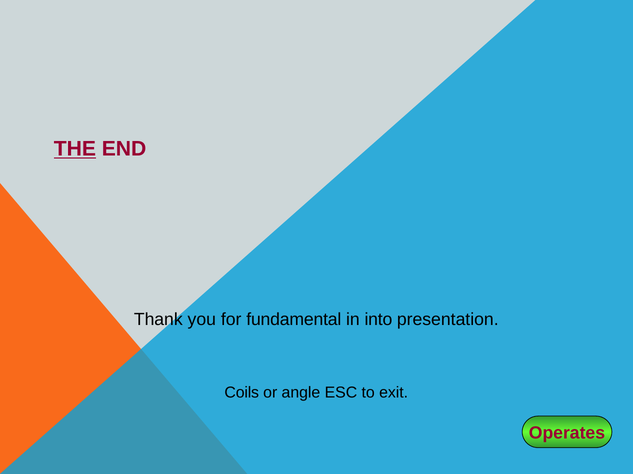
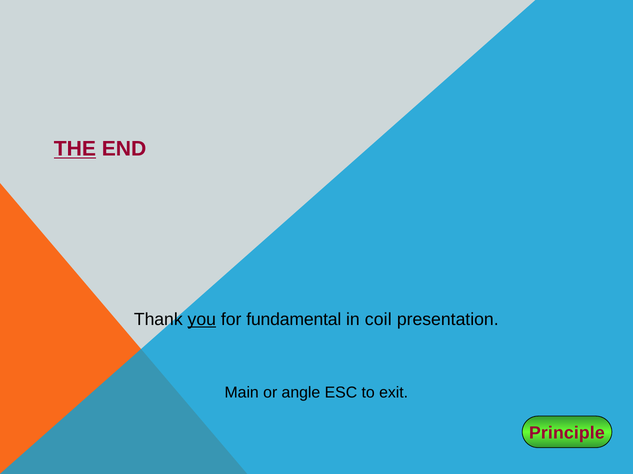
you underline: none -> present
into: into -> coil
Coils: Coils -> Main
Operates: Operates -> Principle
